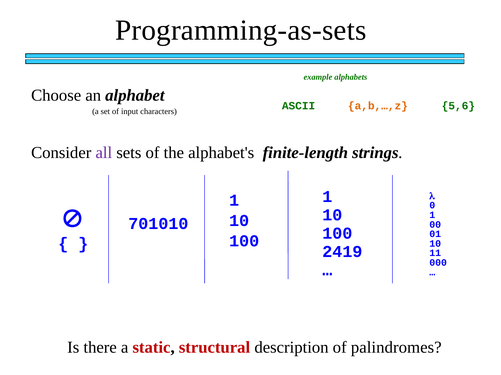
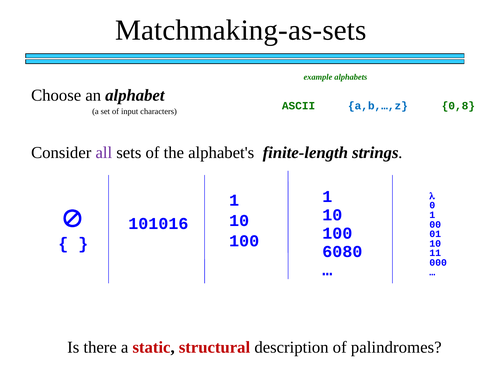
Programming-as-sets: Programming-as-sets -> Matchmaking-as-sets
a,b,…,z colour: orange -> blue
5,6: 5,6 -> 0,8
701010: 701010 -> 101016
2419: 2419 -> 6080
